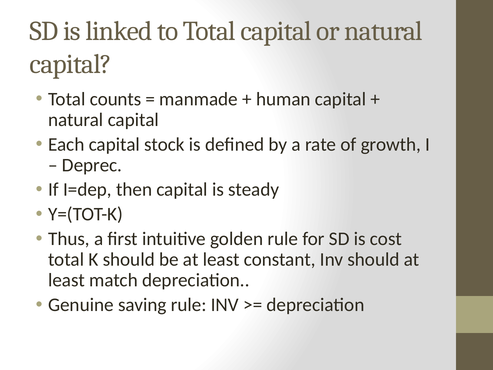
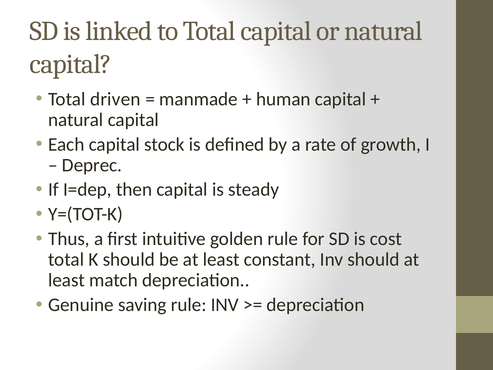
counts: counts -> driven
